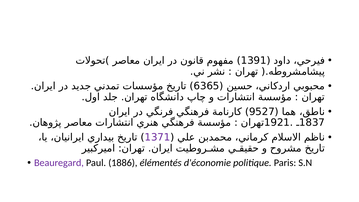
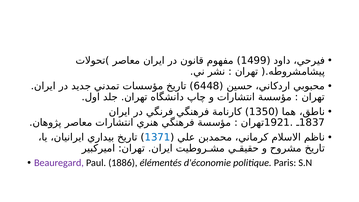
1391: 1391 -> 1499
6365: 6365 -> 6448
9527: 9527 -> 1350
1371 colour: purple -> blue
